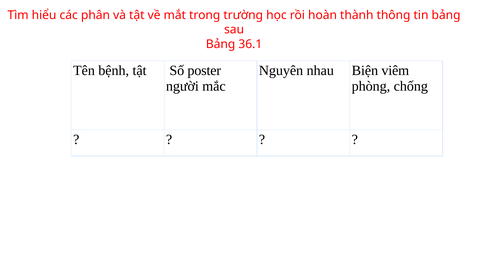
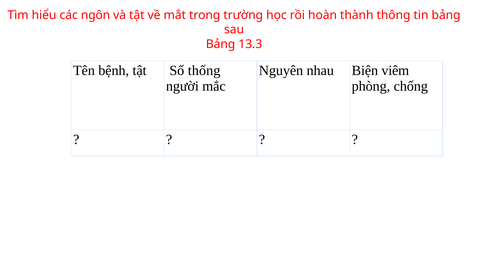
phân: phân -> ngôn
36.1: 36.1 -> 13.3
poster: poster -> thống
